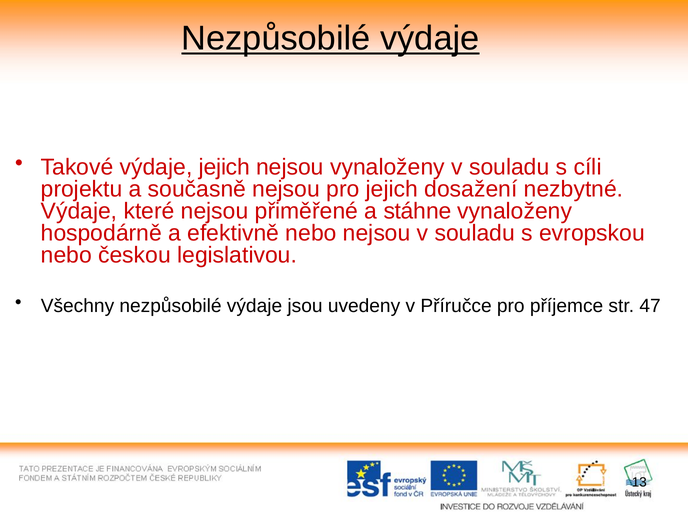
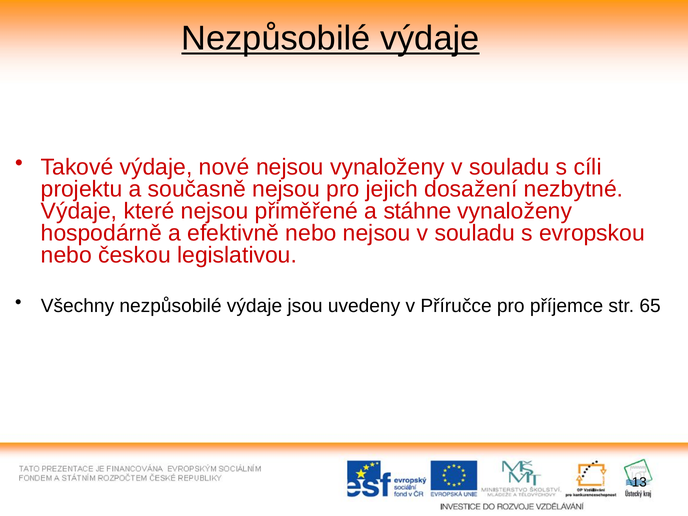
výdaje jejich: jejich -> nové
47: 47 -> 65
